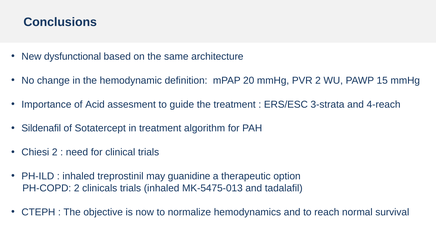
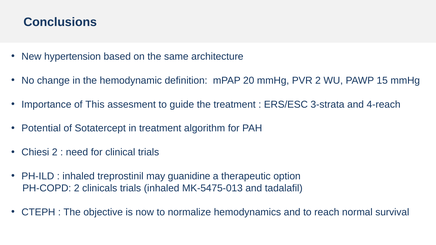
dysfunctional: dysfunctional -> hypertension
Acid: Acid -> This
Sildenafil: Sildenafil -> Potential
